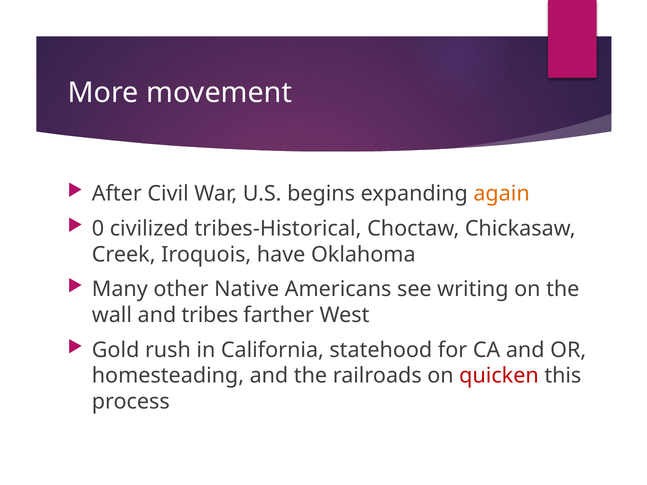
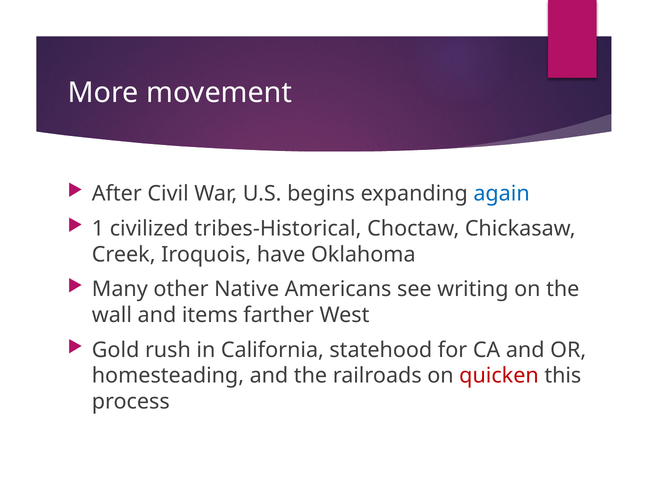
again colour: orange -> blue
0: 0 -> 1
tribes: tribes -> items
